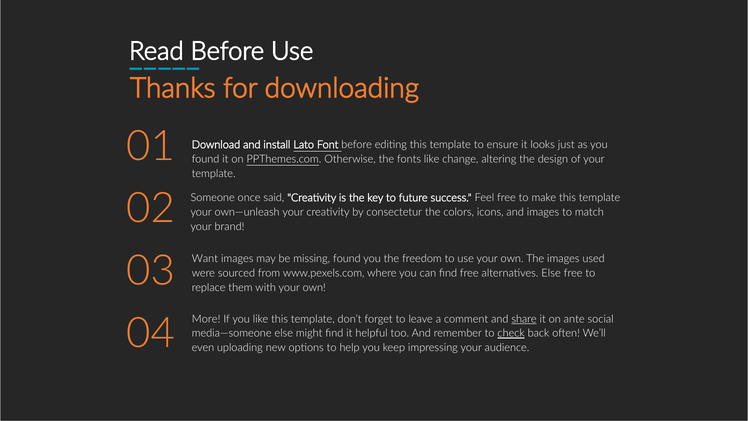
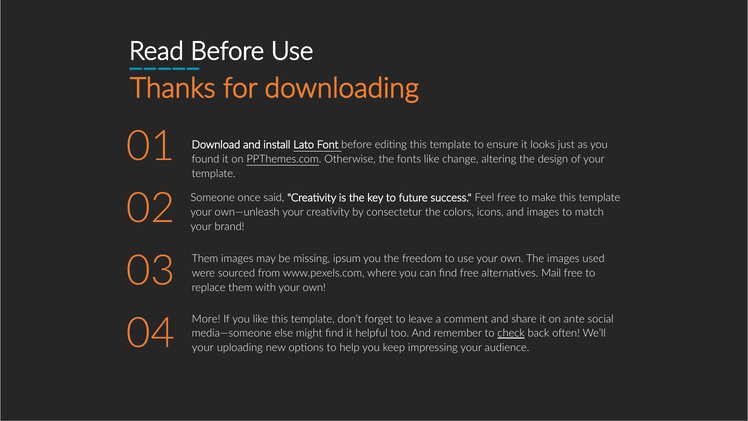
Want at (205, 258): Want -> Them
missing found: found -> ipsum
alternatives Else: Else -> Mail
share underline: present -> none
even at (203, 348): even -> your
